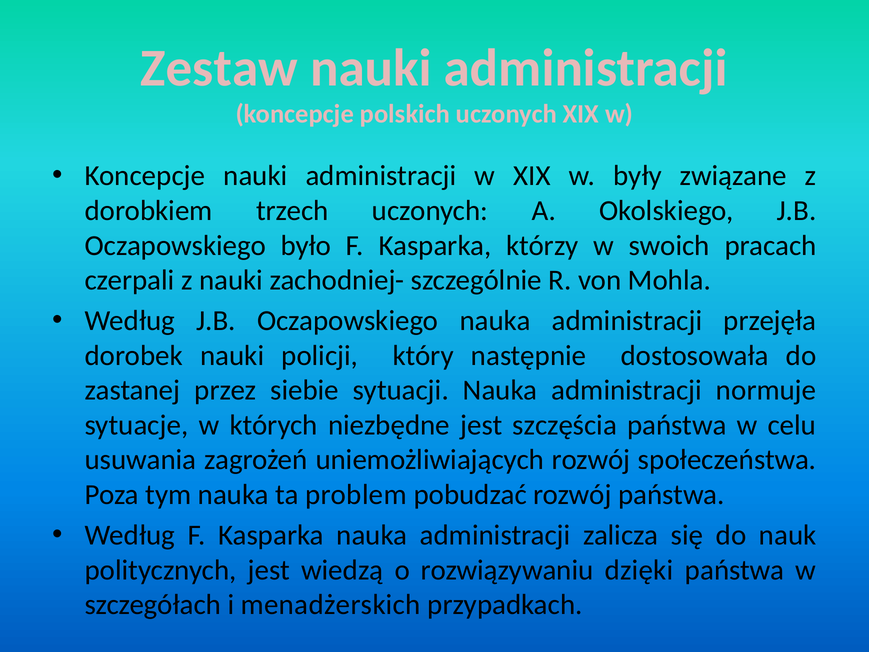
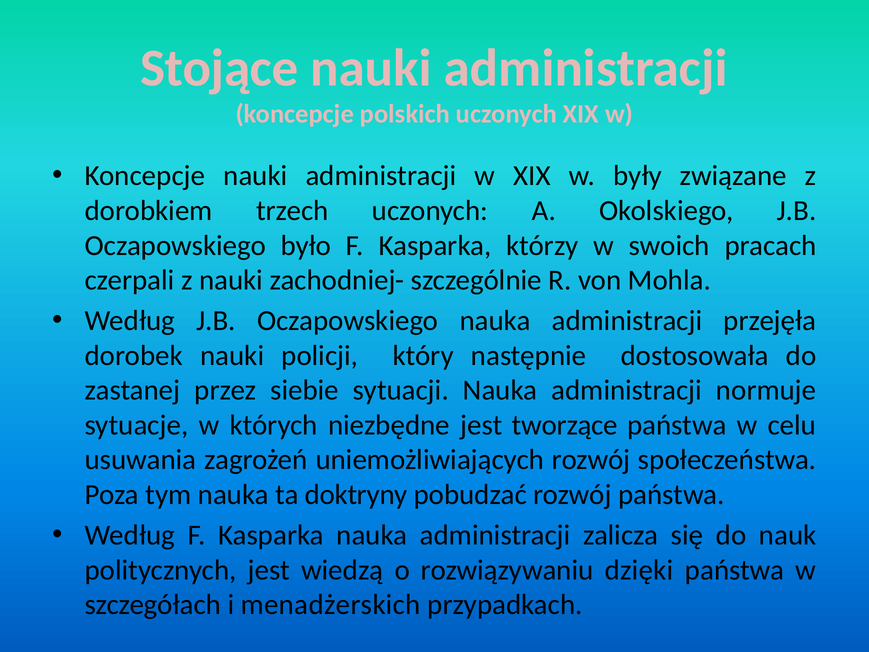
Zestaw: Zestaw -> Stojące
szczęścia: szczęścia -> tworzące
problem: problem -> doktryny
